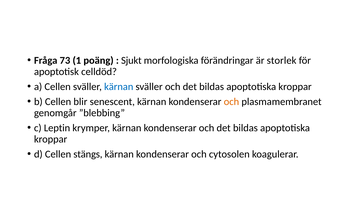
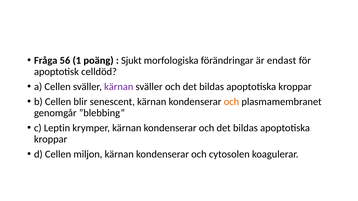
73: 73 -> 56
storlek: storlek -> endast
kärnan at (119, 87) colour: blue -> purple
stängs: stängs -> miljon
